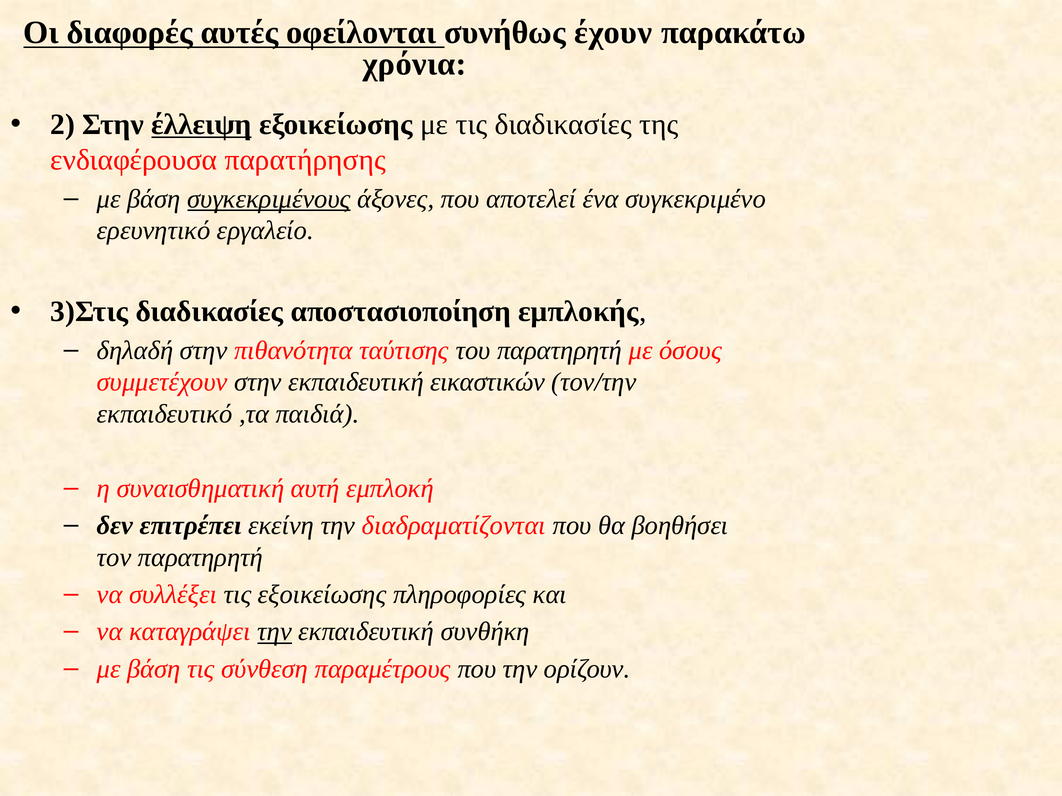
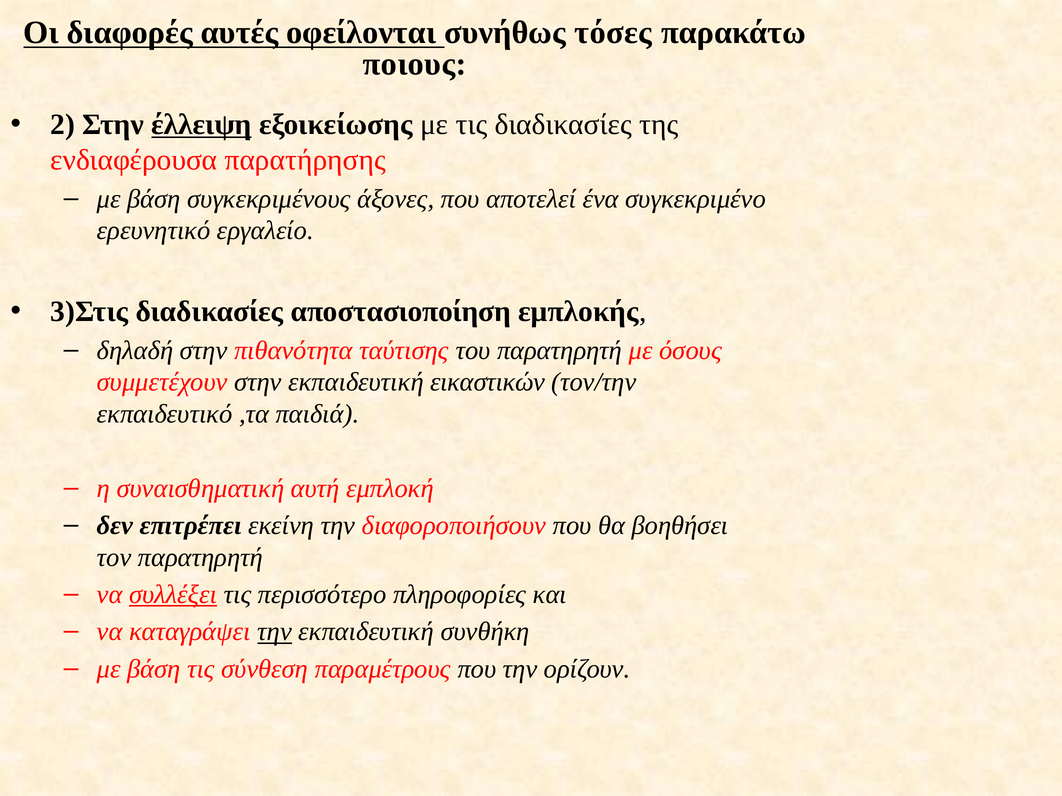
έχουν: έχουν -> τόσες
χρόνια: χρόνια -> ποιους
συγκεκριμένους underline: present -> none
διαδραματίζονται: διαδραματίζονται -> διαφοροποιήσουν
συλλέξει underline: none -> present
τις εξοικείωσης: εξοικείωσης -> περισσότερο
